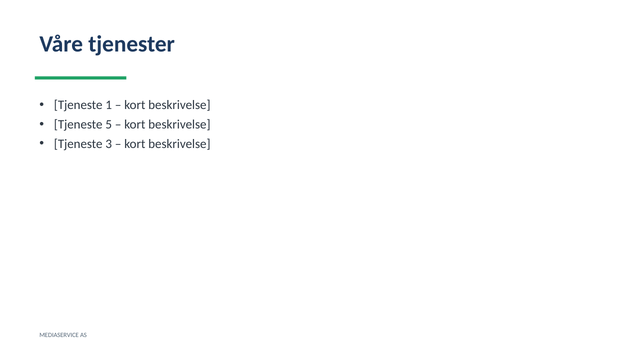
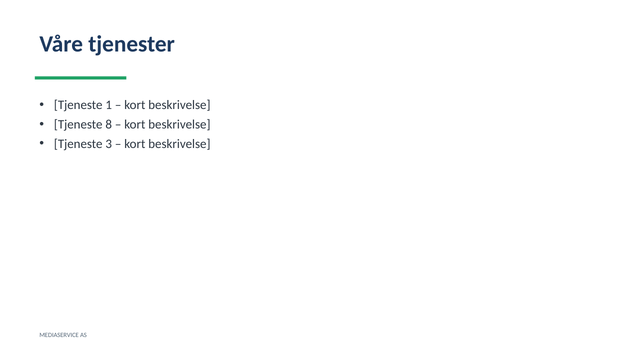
5: 5 -> 8
